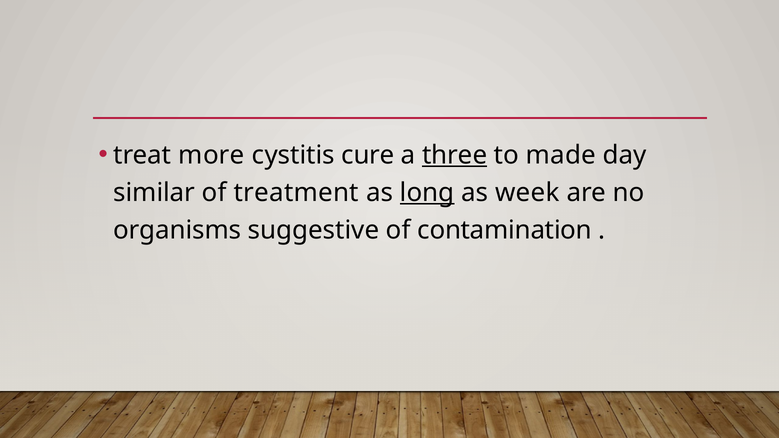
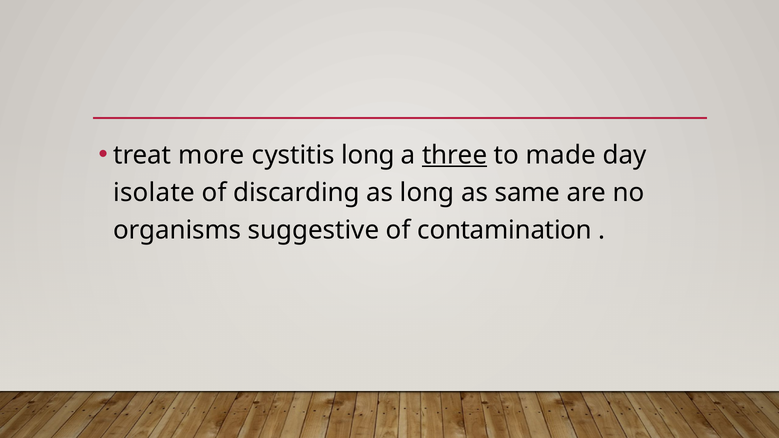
cystitis cure: cure -> long
similar: similar -> isolate
treatment: treatment -> discarding
long at (427, 193) underline: present -> none
week: week -> same
